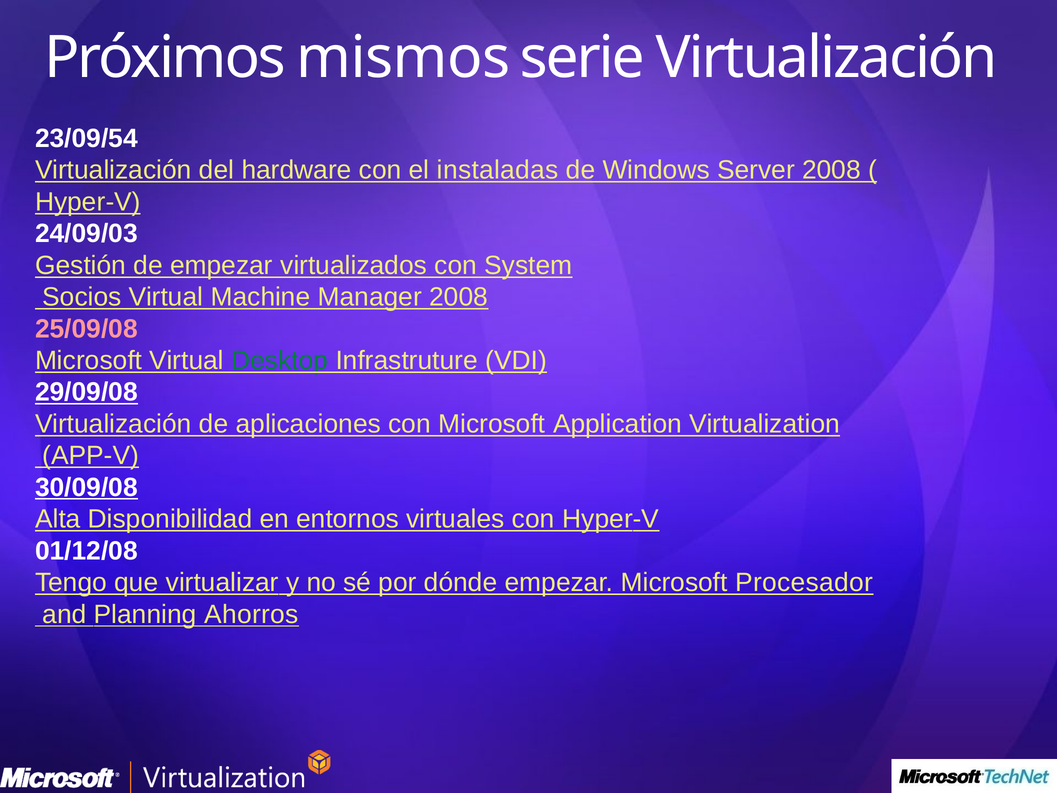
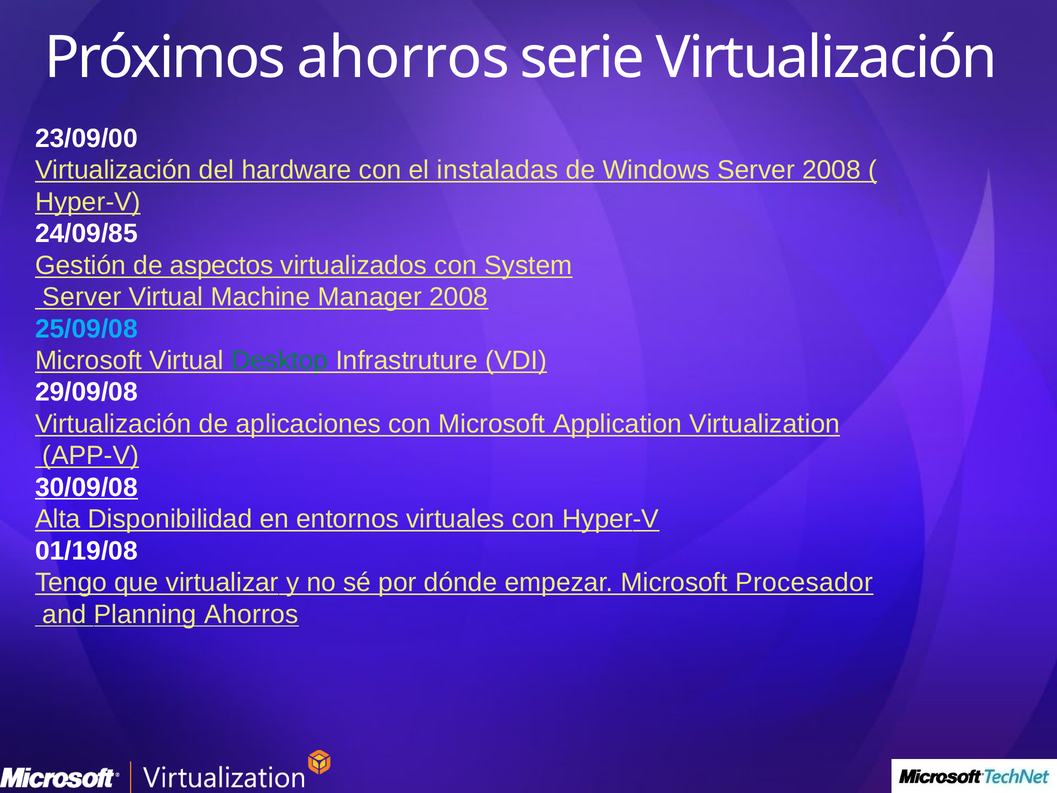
Próximos mismos: mismos -> ahorros
23/09/54: 23/09/54 -> 23/09/00
24/09/03: 24/09/03 -> 24/09/85
de empezar: empezar -> aspectos
Socios at (82, 297): Socios -> Server
25/09/08 colour: pink -> light blue
29/09/08 underline: present -> none
01/12/08: 01/12/08 -> 01/19/08
